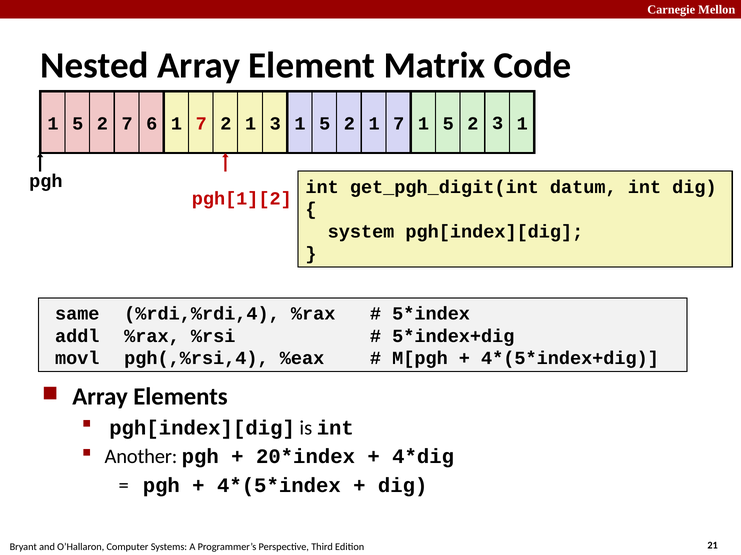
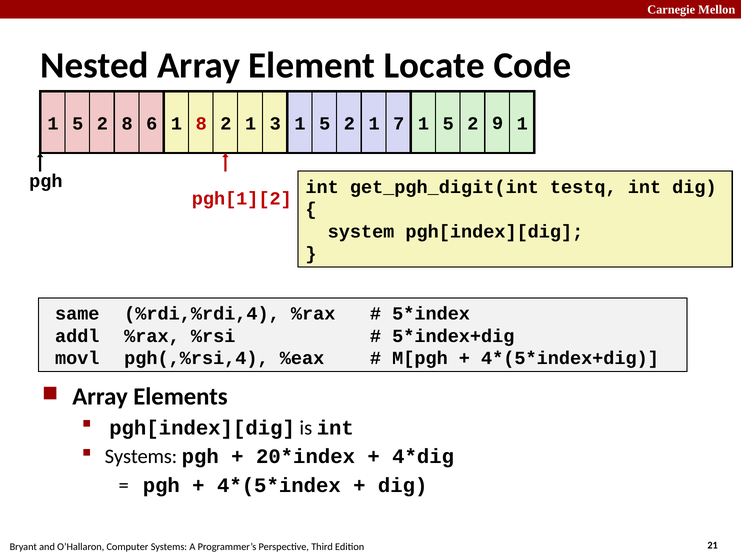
Matrix: Matrix -> Locate
2 7: 7 -> 8
6 1 7: 7 -> 8
2 3: 3 -> 9
datum: datum -> testq
Another at (141, 457): Another -> Systems
